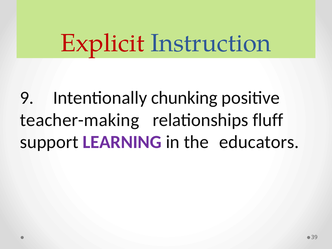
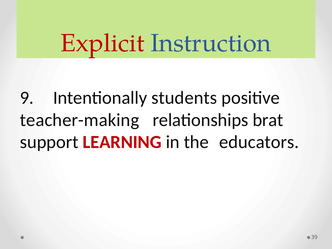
chunking: chunking -> students
fluff: fluff -> brat
LEARNING colour: purple -> red
